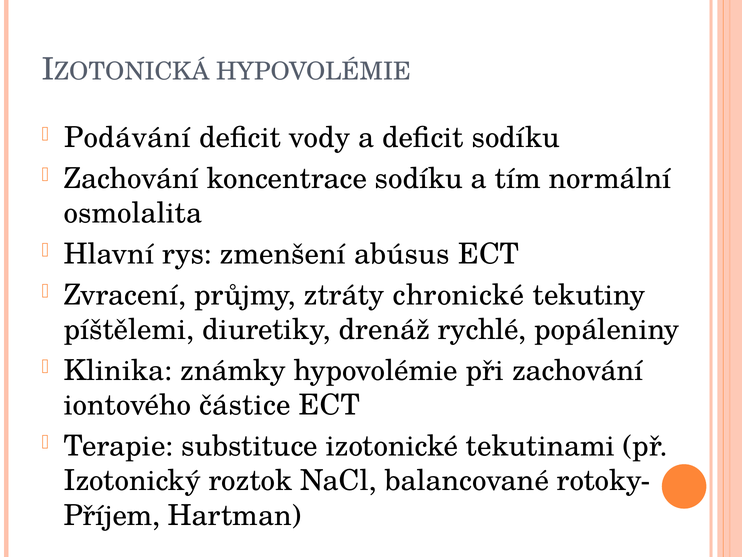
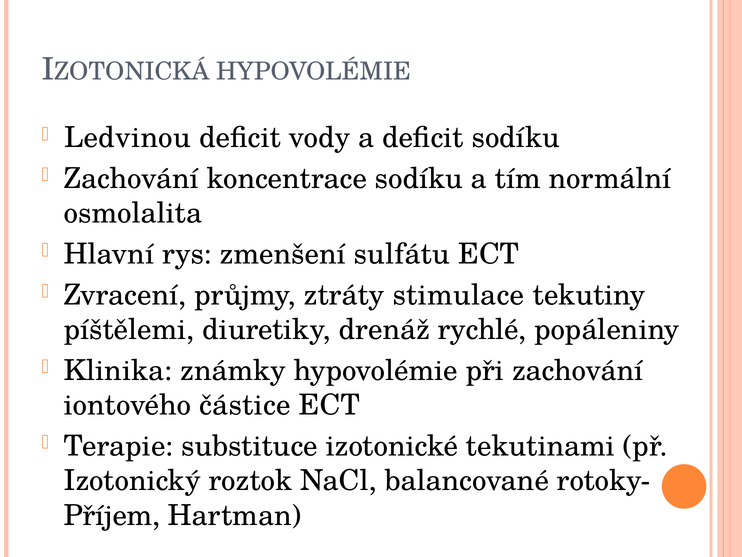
Podávání: Podávání -> Ledvinou
abúsus: abúsus -> sulfátu
chronické: chronické -> stimulace
